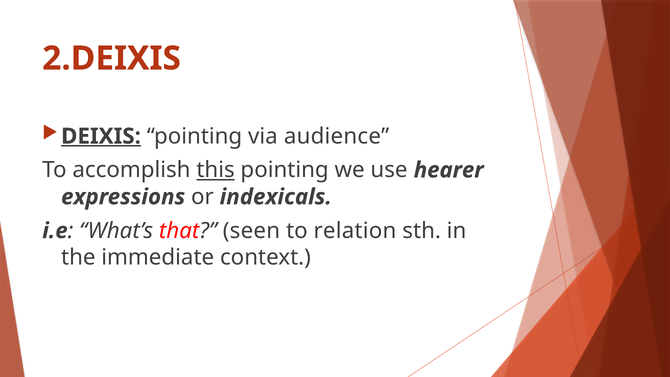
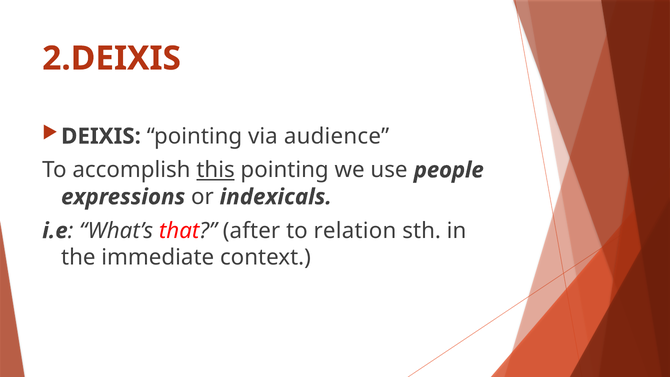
DEIXIS underline: present -> none
hearer: hearer -> people
seen: seen -> after
